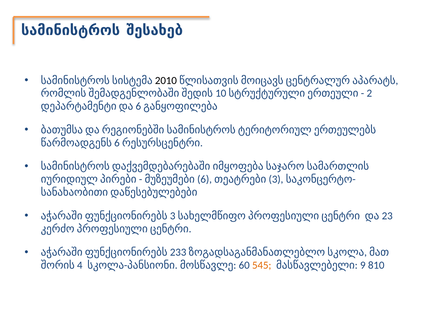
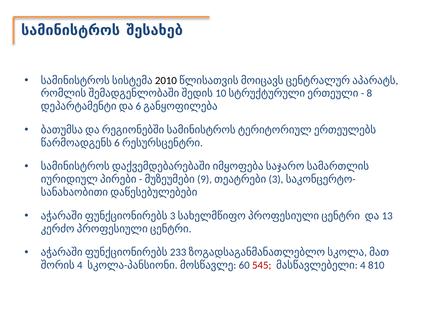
2: 2 -> 8
6 at (205, 179): 6 -> 9
23: 23 -> 13
545 colour: orange -> red
9 at (363, 265): 9 -> 4
